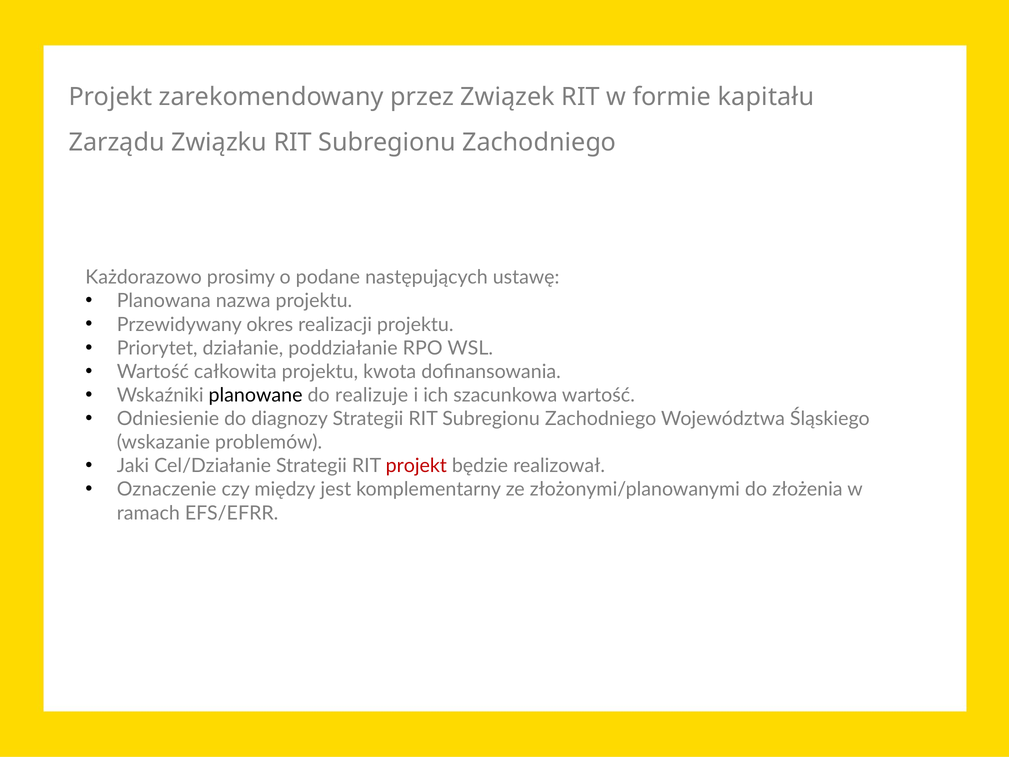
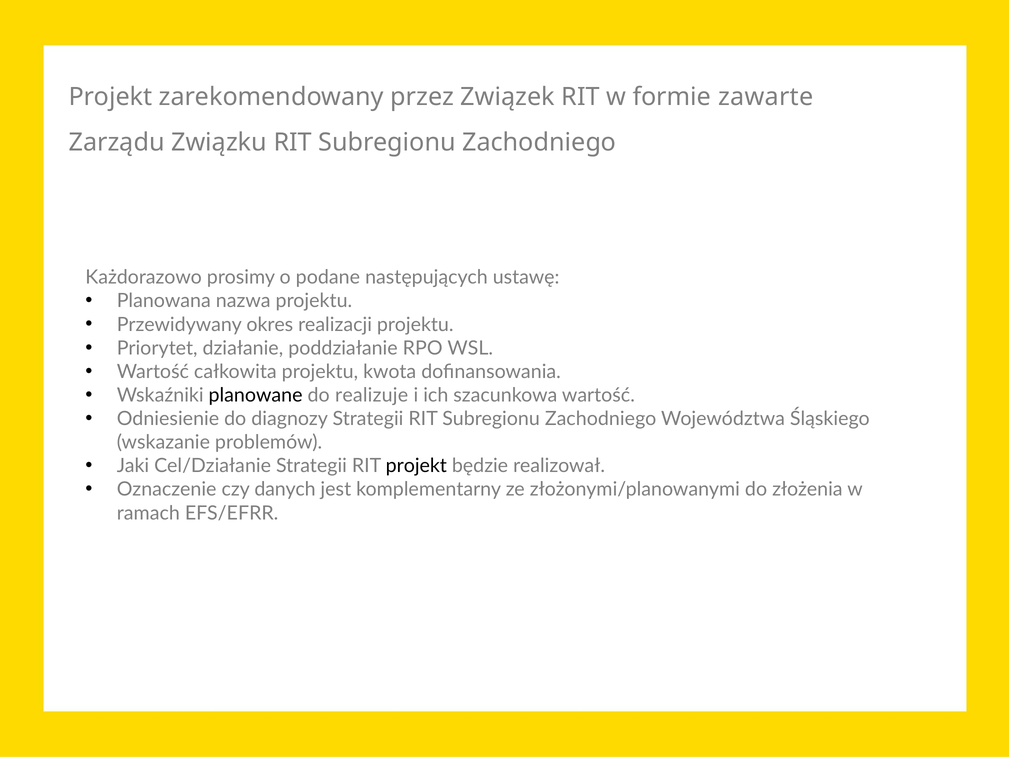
kapitału: kapitału -> zawarte
projekt at (416, 466) colour: red -> black
między: między -> danych
